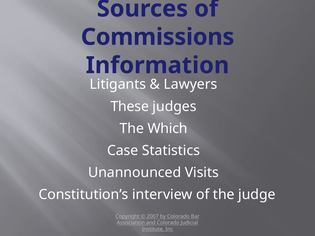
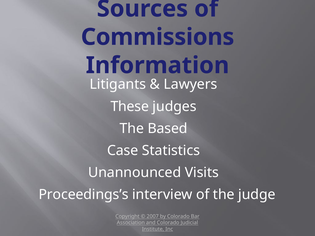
Which: Which -> Based
Constitution’s: Constitution’s -> Proceedings’s
